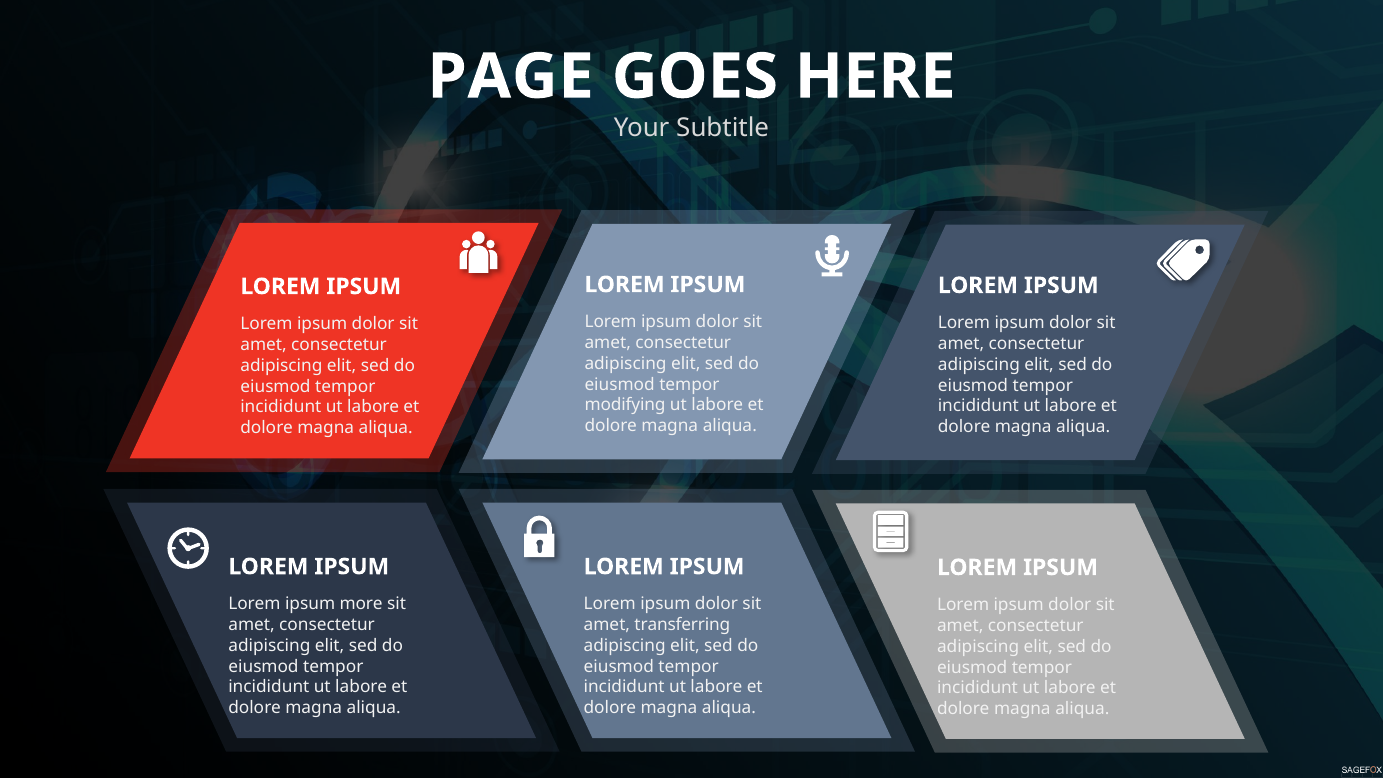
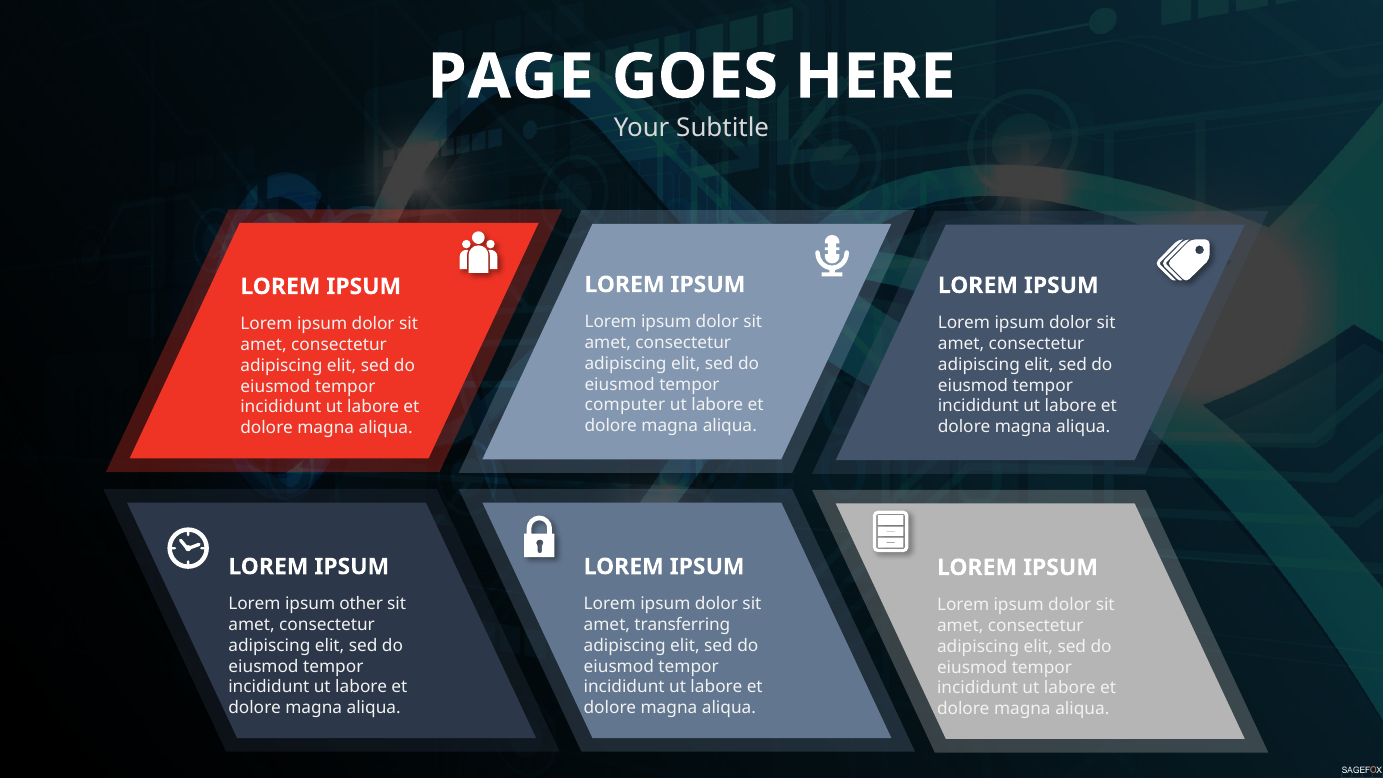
modifying: modifying -> computer
more: more -> other
